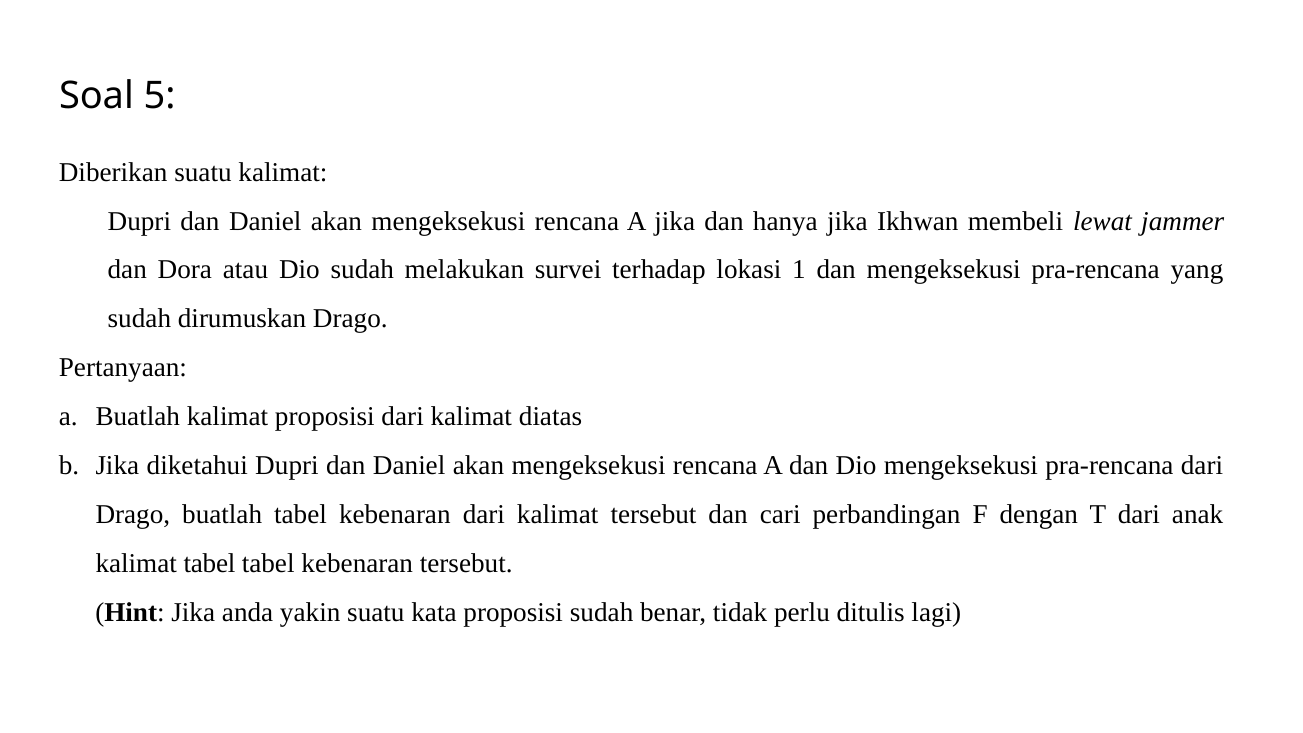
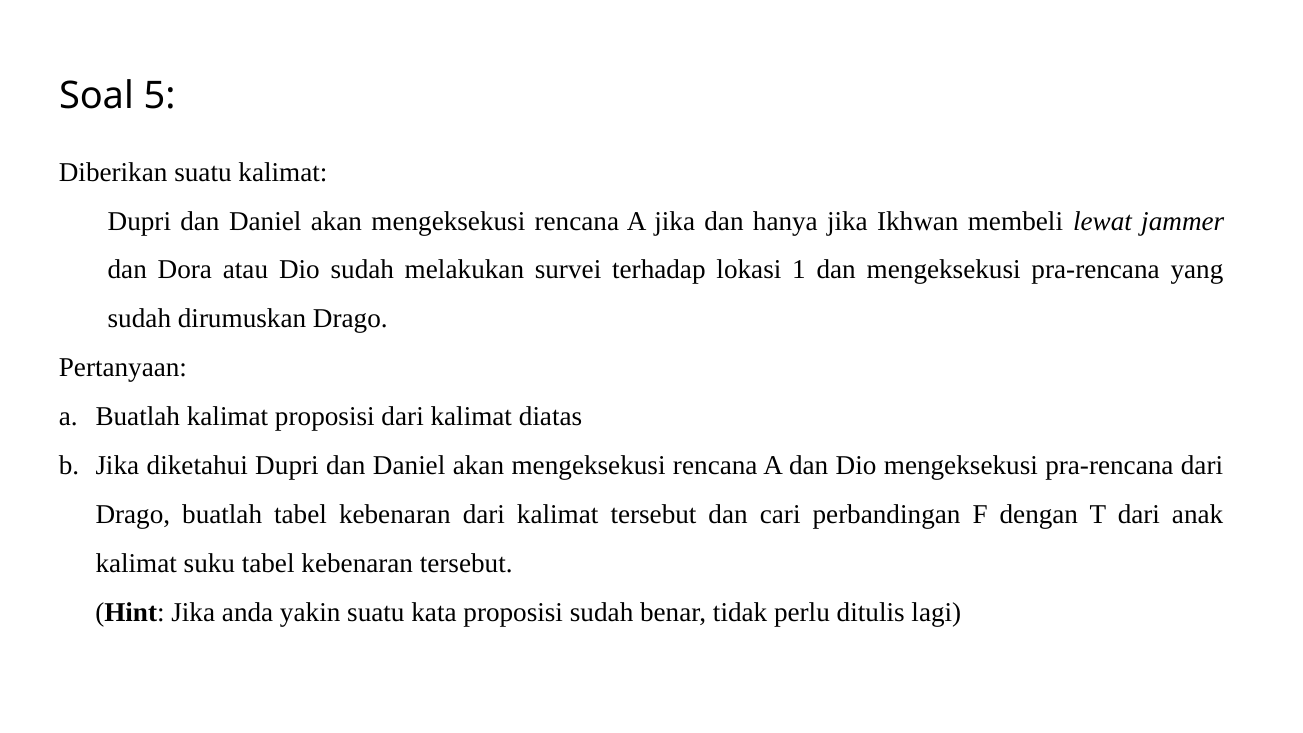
kalimat tabel: tabel -> suku
